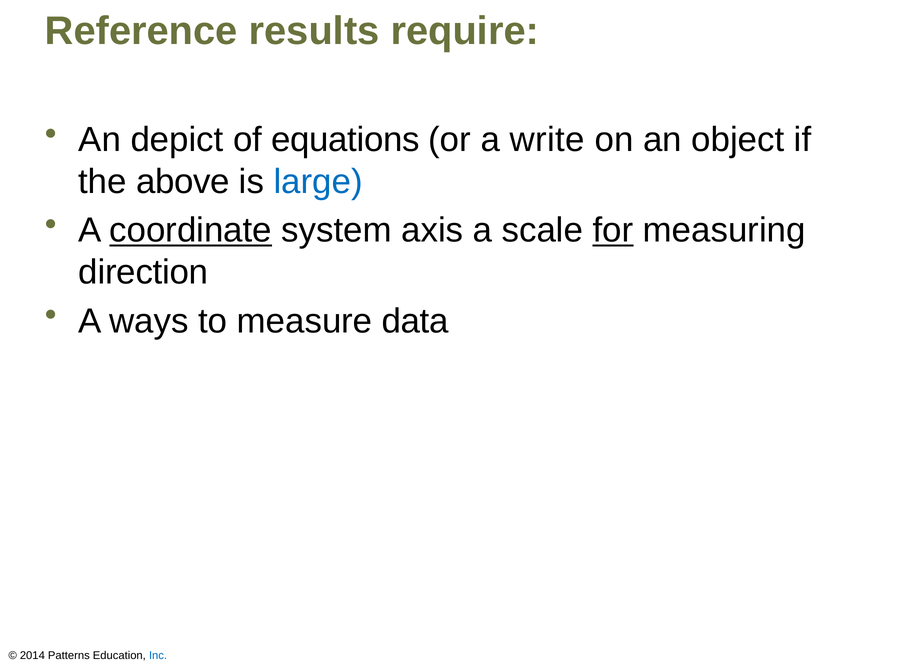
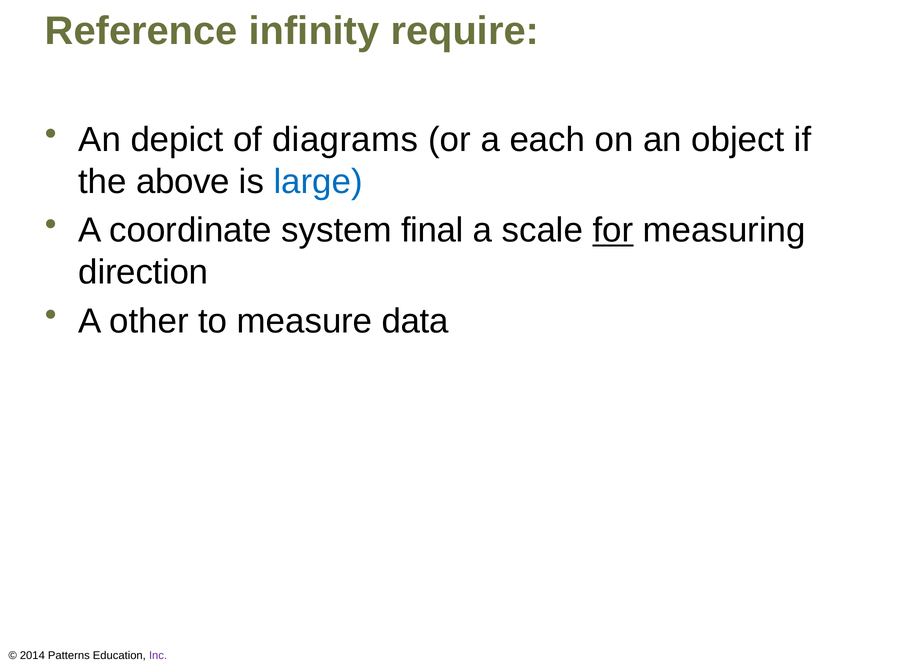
results: results -> infinity
equations: equations -> diagrams
write: write -> each
coordinate underline: present -> none
axis: axis -> final
ways: ways -> other
Inc colour: blue -> purple
